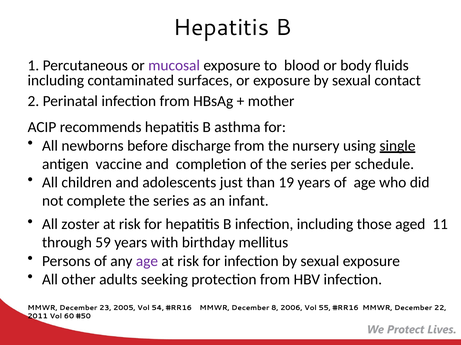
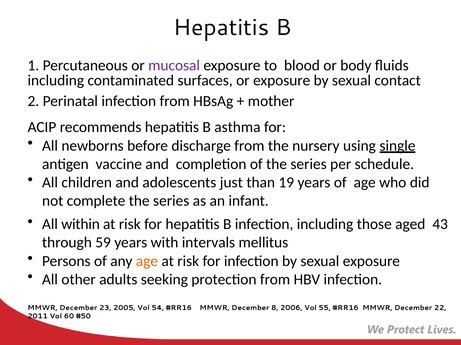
zoster: zoster -> within
11: 11 -> 43
birthday: birthday -> intervals
age at (147, 262) colour: purple -> orange
